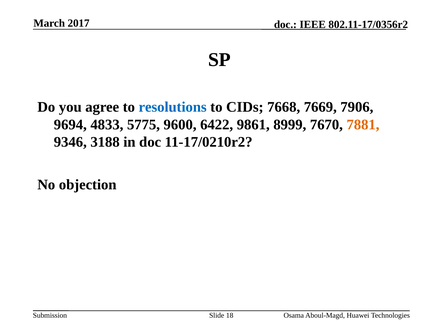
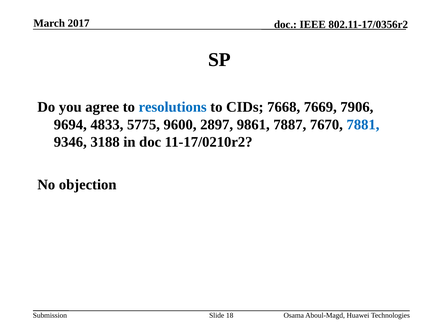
6422: 6422 -> 2897
8999: 8999 -> 7887
7881 colour: orange -> blue
